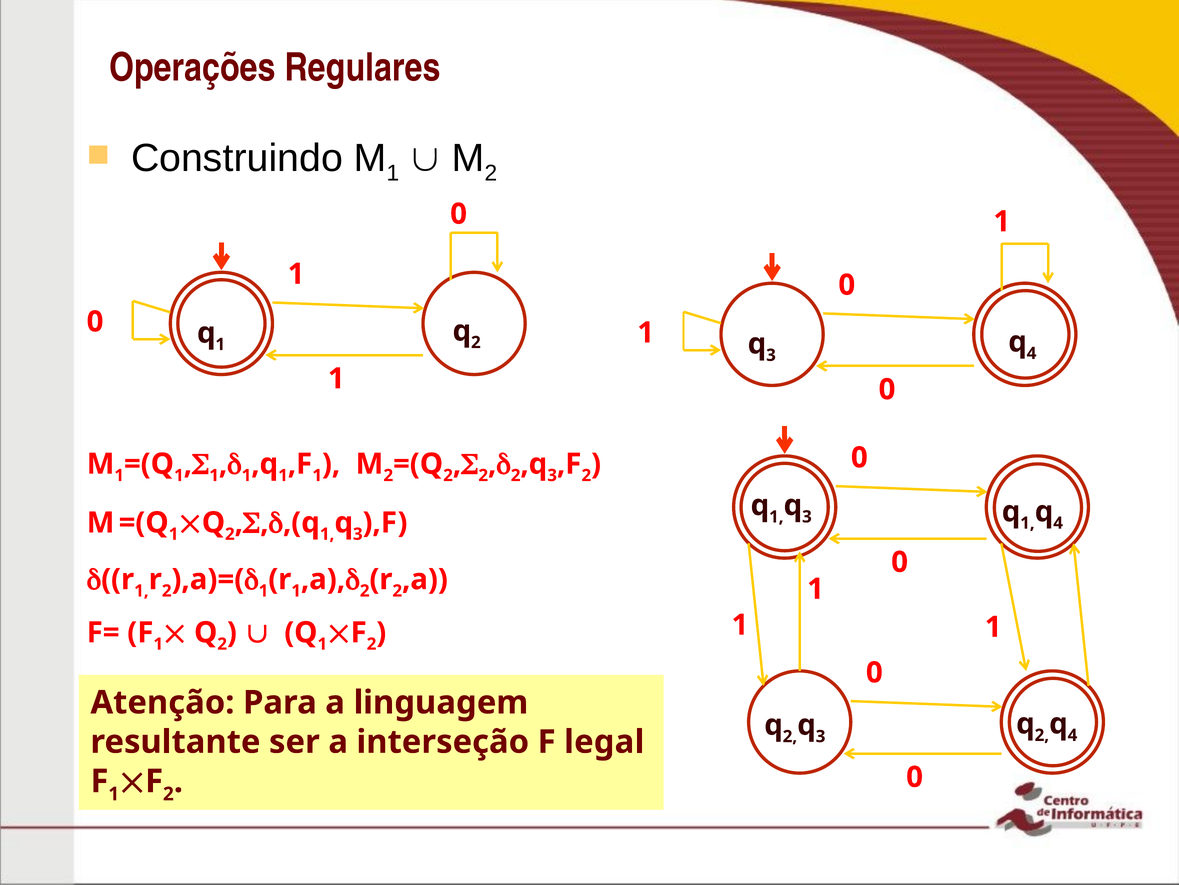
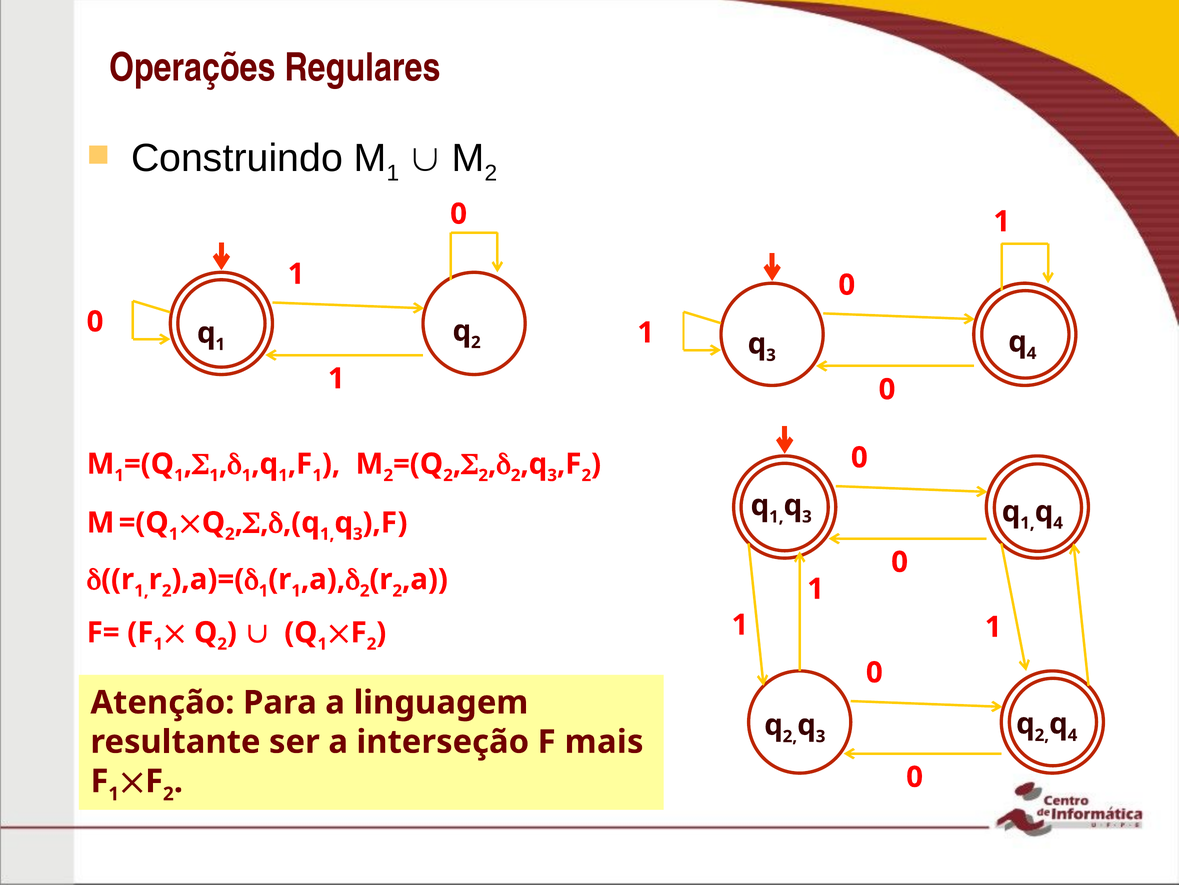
legal: legal -> mais
